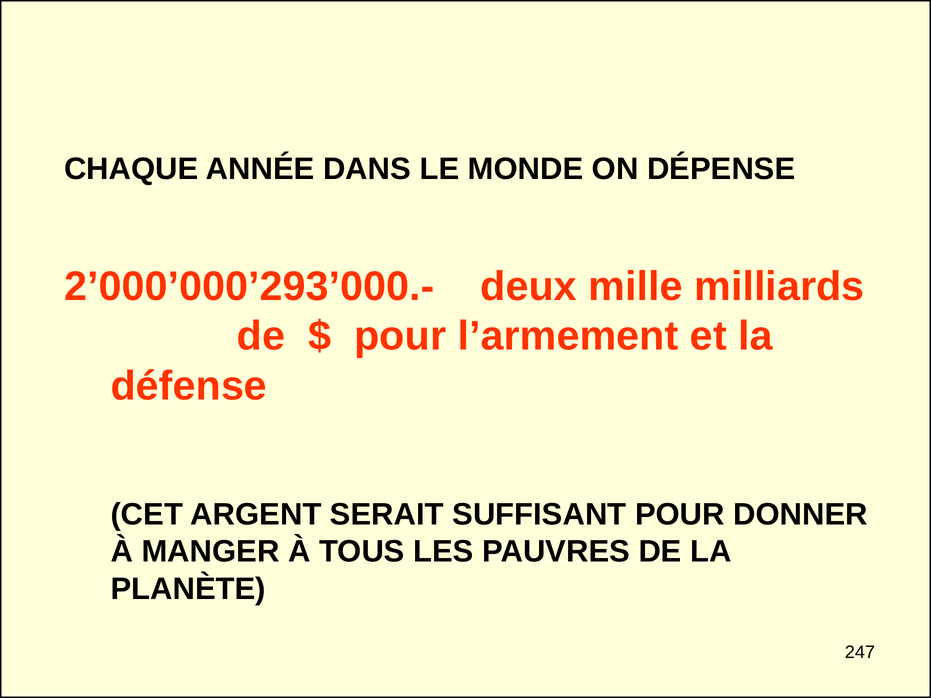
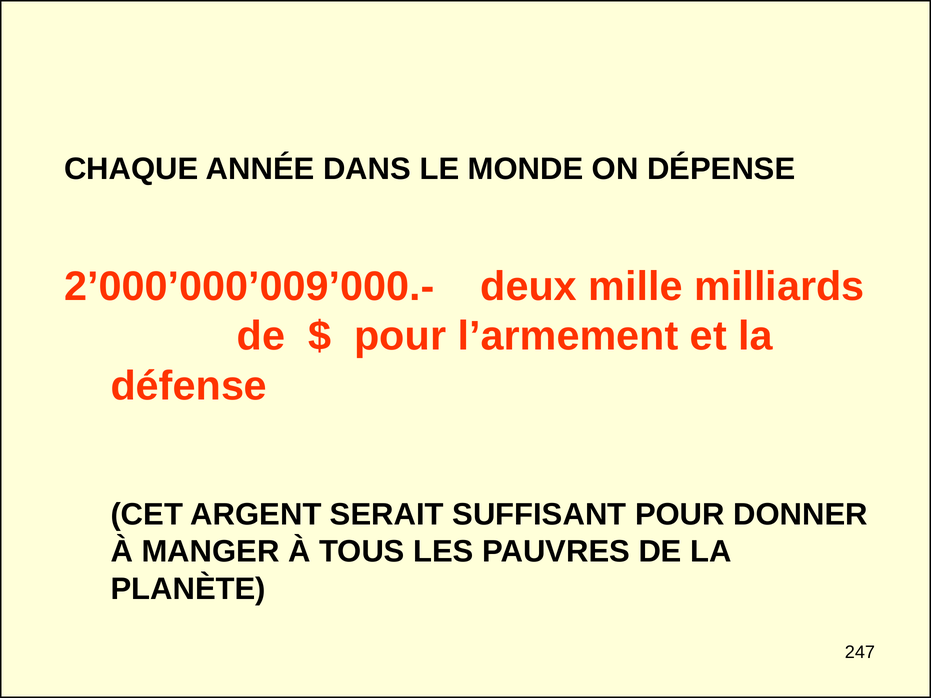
2’000’000’293’000.-: 2’000’000’293’000.- -> 2’000’000’009’000.-
